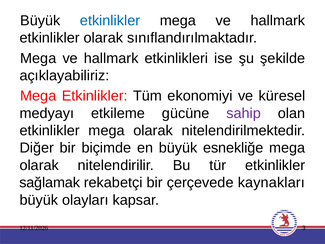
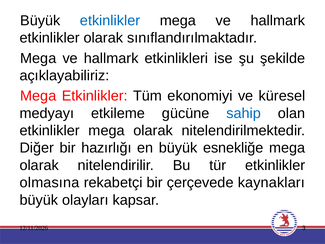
sahip colour: purple -> blue
biçimde: biçimde -> hazırlığı
sağlamak: sağlamak -> olmasına
